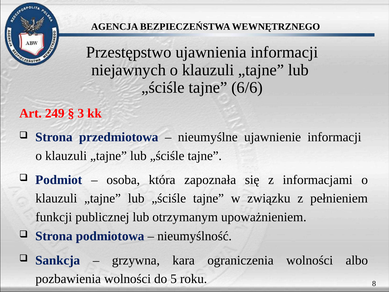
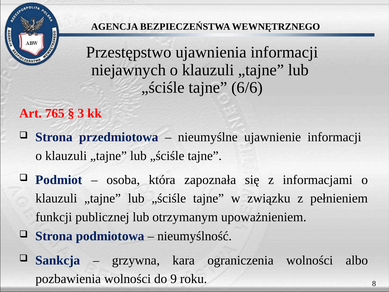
249: 249 -> 765
5: 5 -> 9
